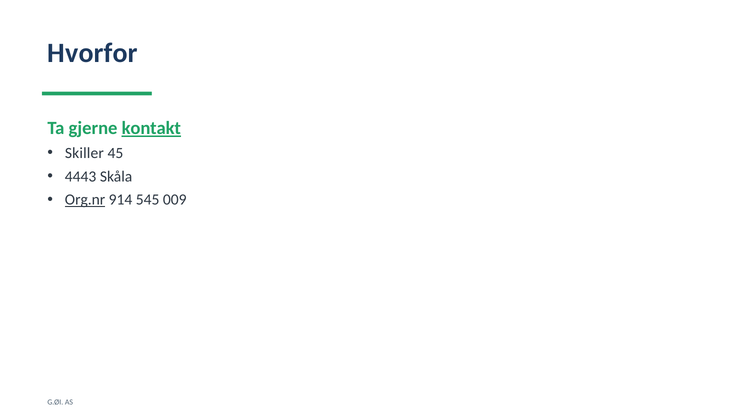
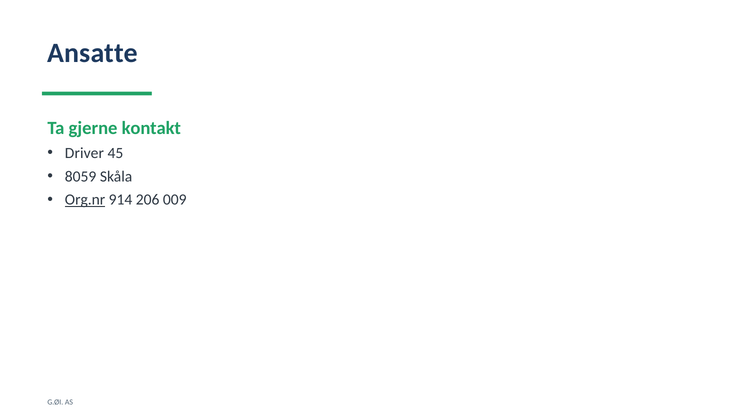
Hvorfor: Hvorfor -> Ansatte
kontakt underline: present -> none
Skiller: Skiller -> Driver
4443: 4443 -> 8059
545: 545 -> 206
